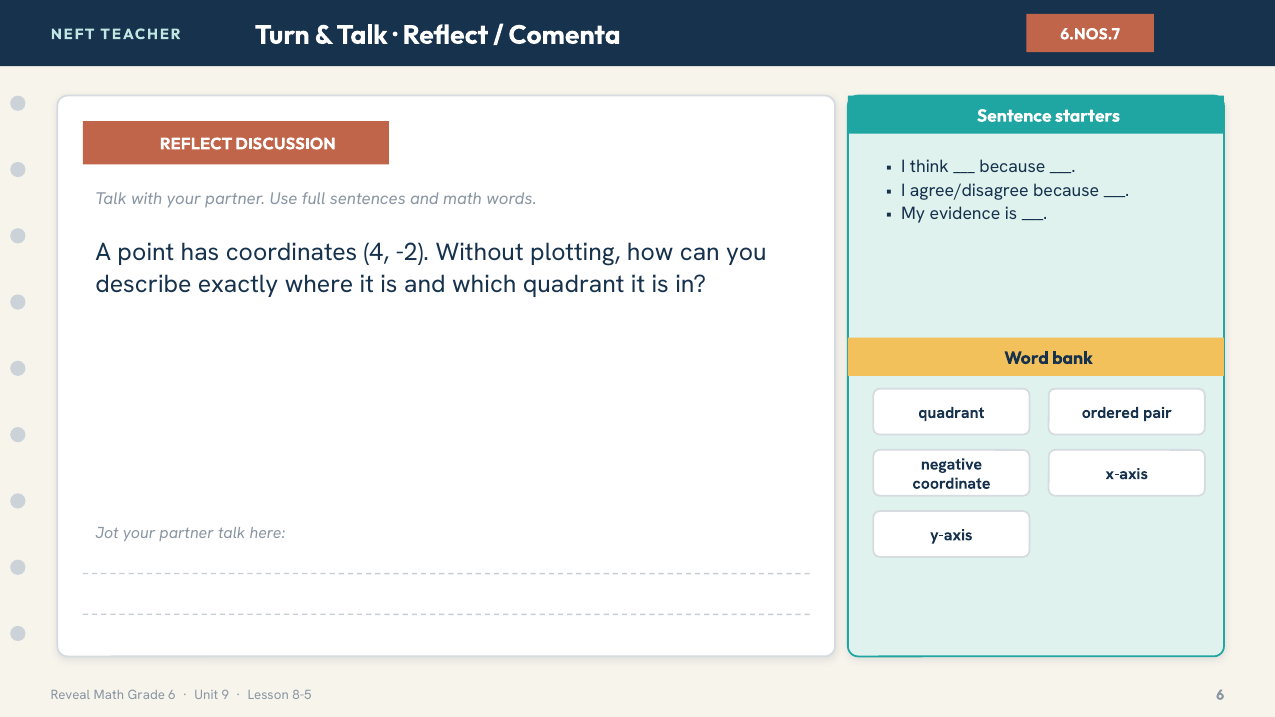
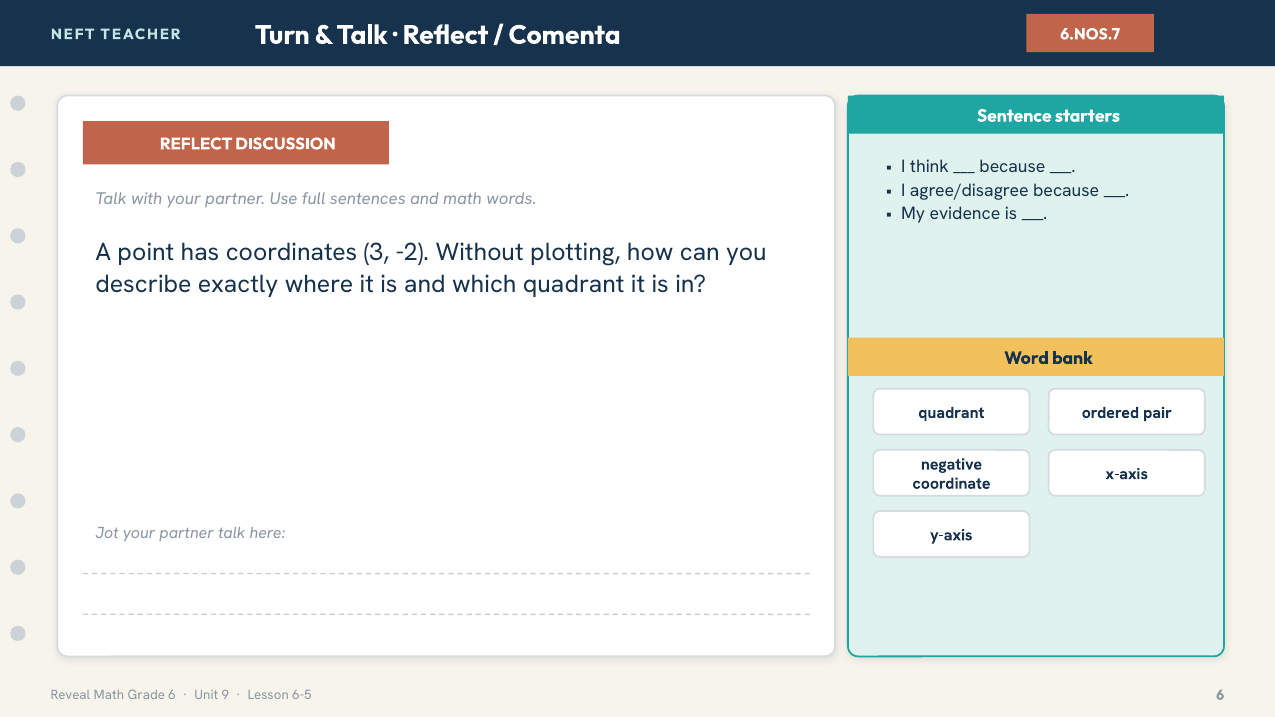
4: 4 -> 3
8-5: 8-5 -> 6-5
